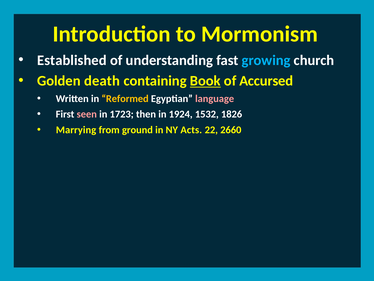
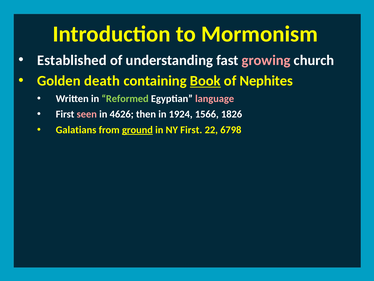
growing colour: light blue -> pink
Accursed: Accursed -> Nephites
Reformed colour: yellow -> light green
1723: 1723 -> 4626
1532: 1532 -> 1566
Marrying: Marrying -> Galatians
ground underline: none -> present
NY Acts: Acts -> First
2660: 2660 -> 6798
